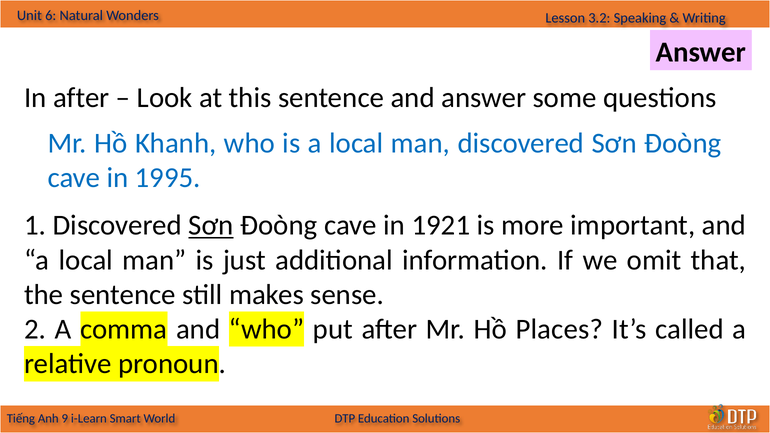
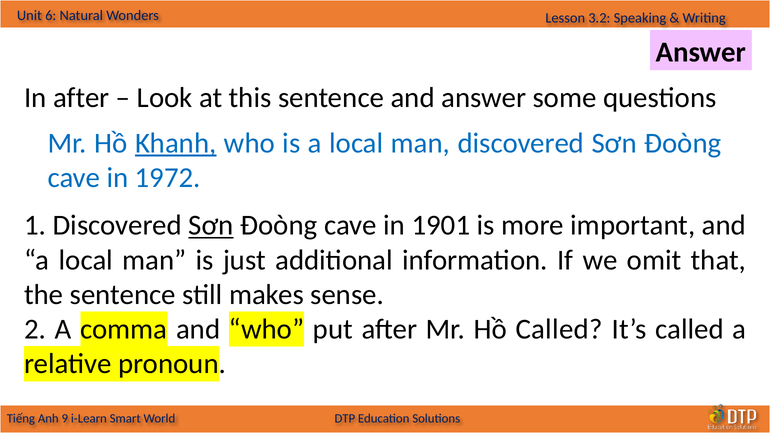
Khanh underline: none -> present
1995: 1995 -> 1972
1921: 1921 -> 1901
Hồ Places: Places -> Called
